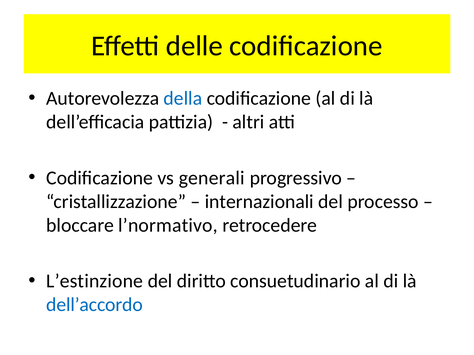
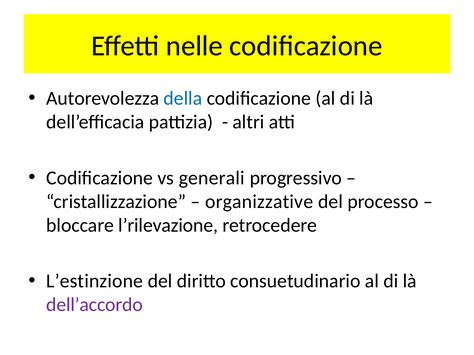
delle: delle -> nelle
internazionali: internazionali -> organizzative
l’normativo: l’normativo -> l’rilevazione
dell’accordo colour: blue -> purple
